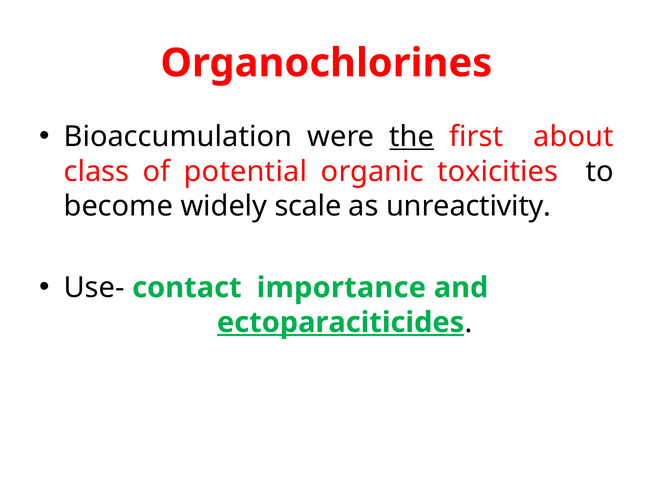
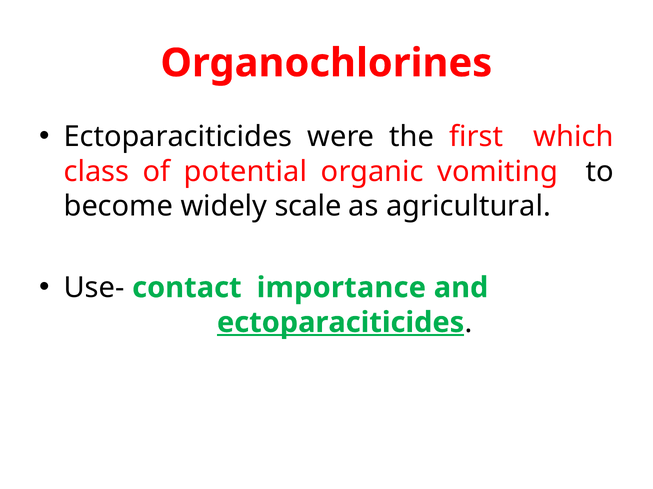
Bioaccumulation at (178, 137): Bioaccumulation -> Ectoparaciticides
the underline: present -> none
about: about -> which
toxicities: toxicities -> vomiting
unreactivity: unreactivity -> agricultural
